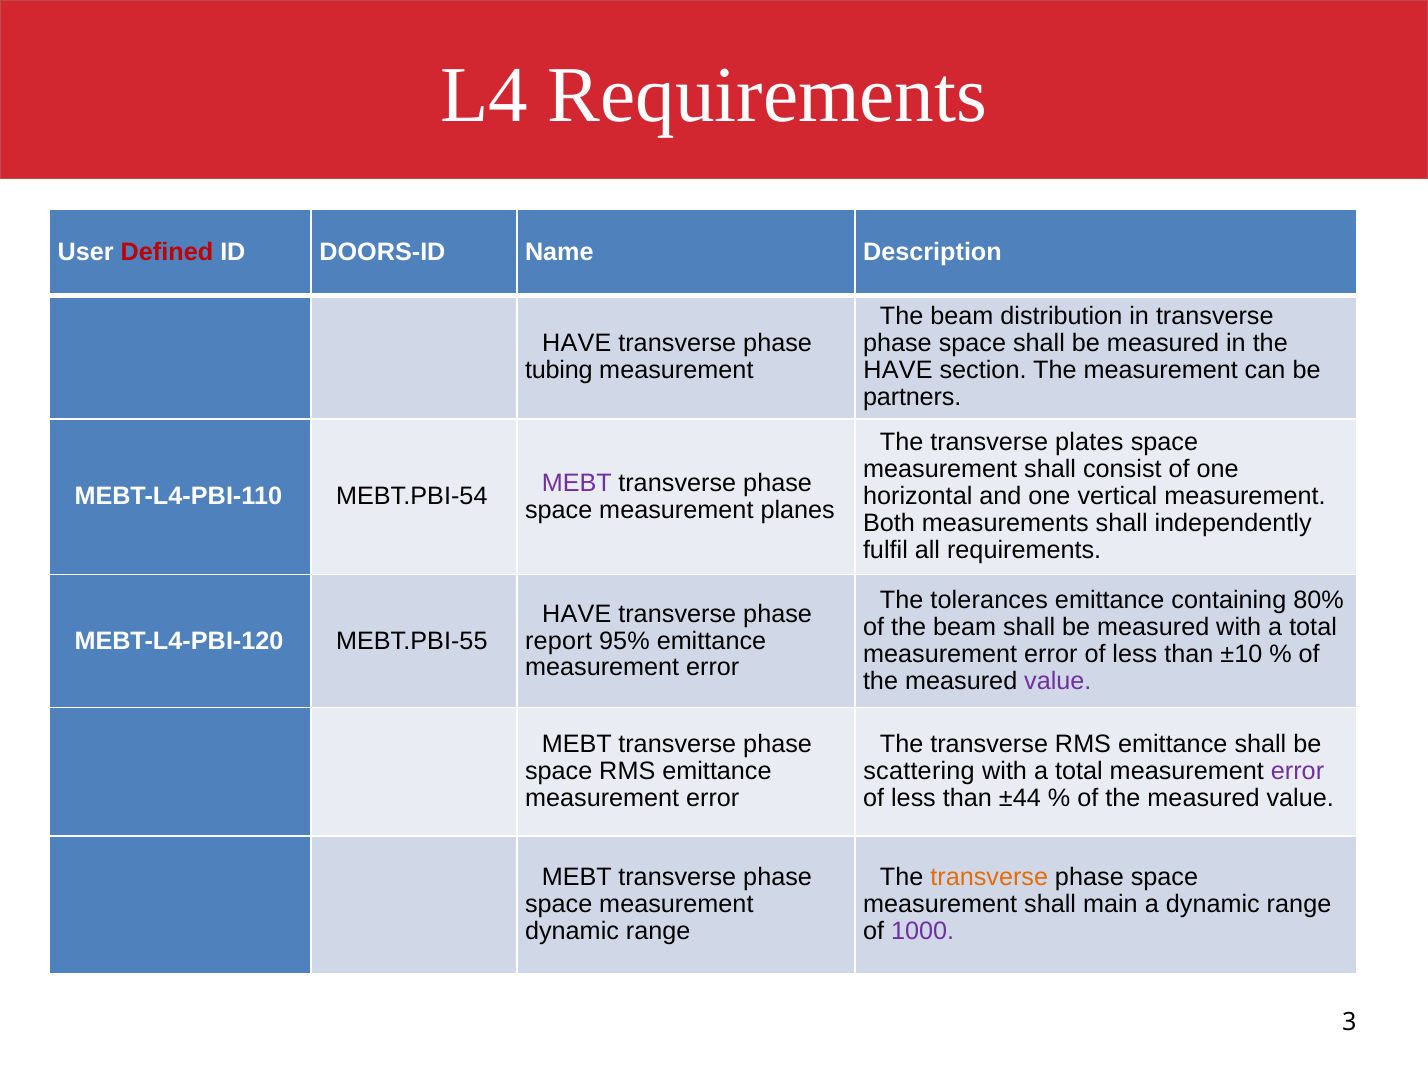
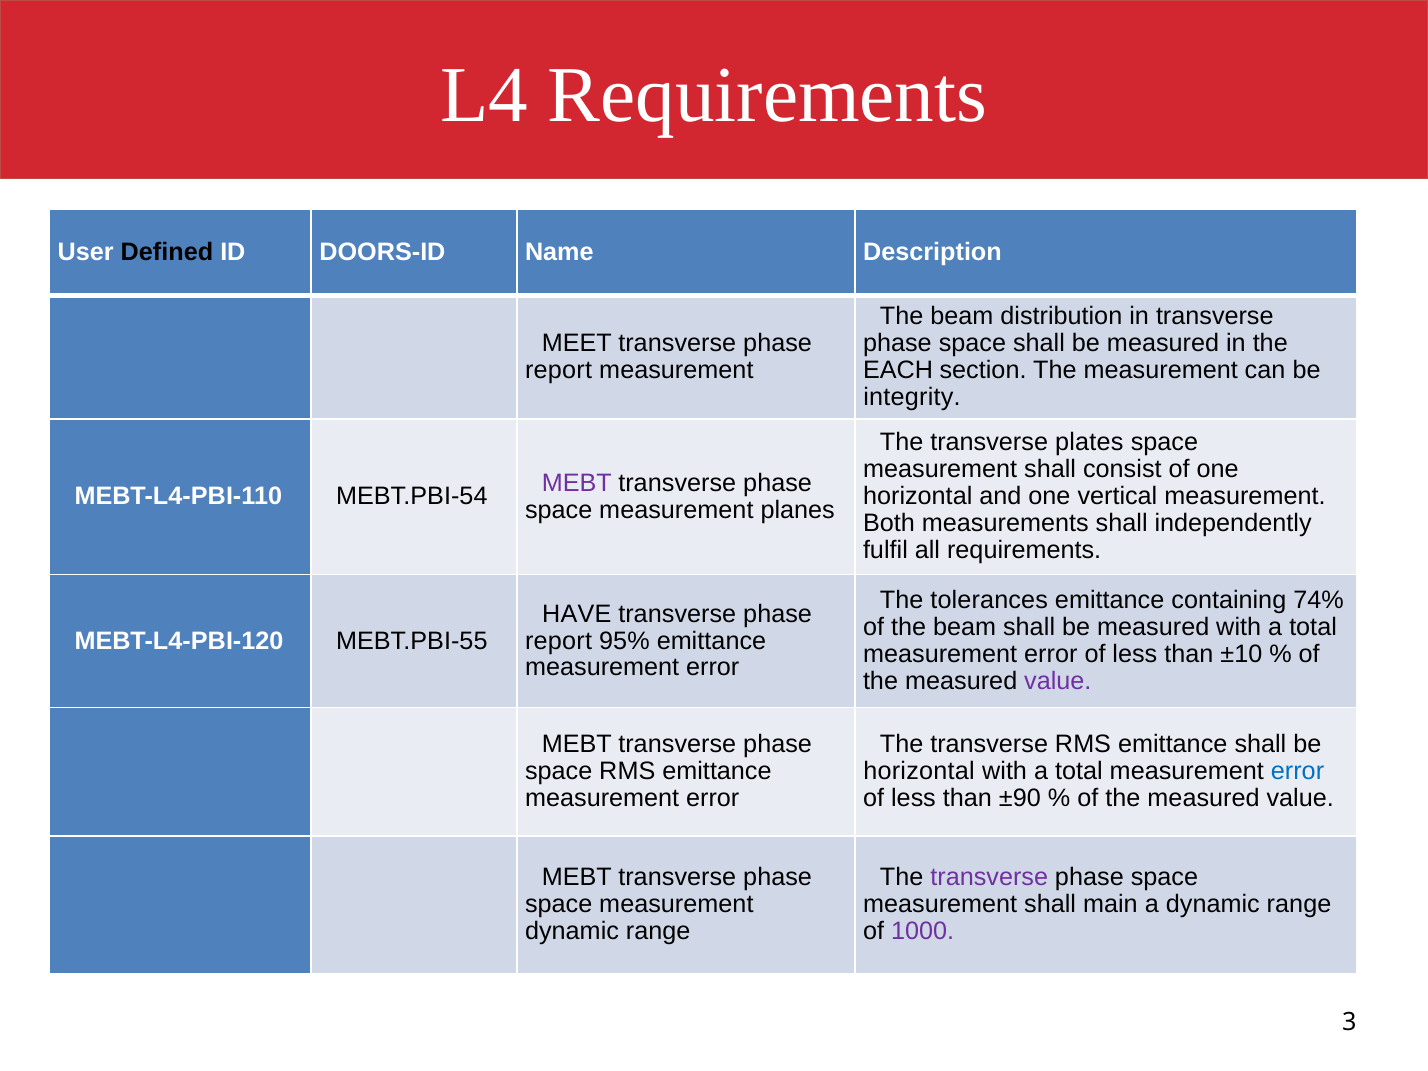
Defined colour: red -> black
HAVE at (577, 343): HAVE -> MEET
tubing at (559, 370): tubing -> report
HAVE at (898, 370): HAVE -> EACH
partners: partners -> integrity
80%: 80% -> 74%
scattering at (919, 771): scattering -> horizontal
error at (1298, 771) colour: purple -> blue
±44: ±44 -> ±90
transverse at (989, 878) colour: orange -> purple
